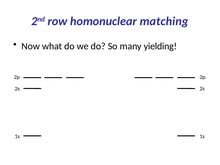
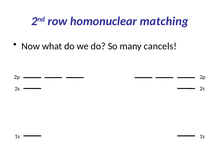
yielding: yielding -> cancels
